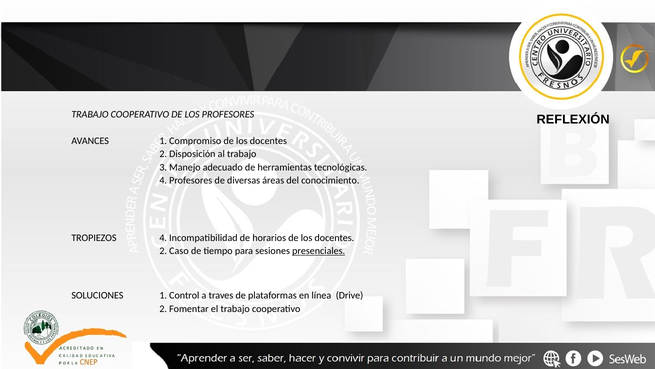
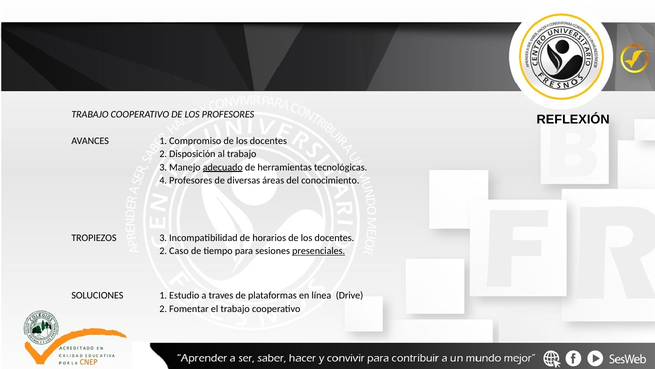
adecuado underline: none -> present
TROPIEZOS 4: 4 -> 3
Control: Control -> Estudio
